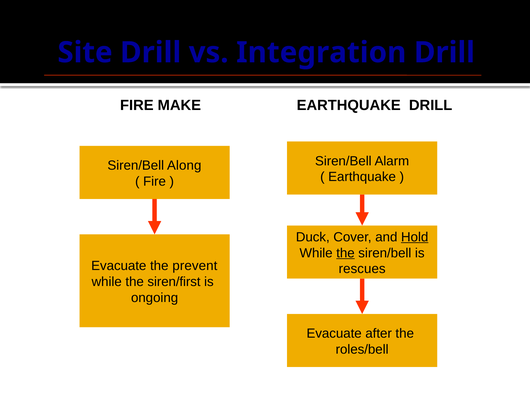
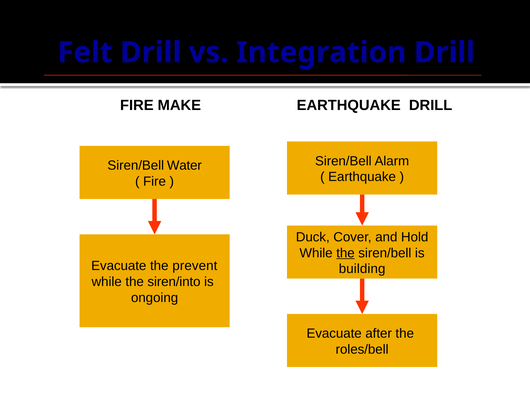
Site: Site -> Felt
Along: Along -> Water
Hold underline: present -> none
rescues: rescues -> building
siren/first: siren/first -> siren/into
